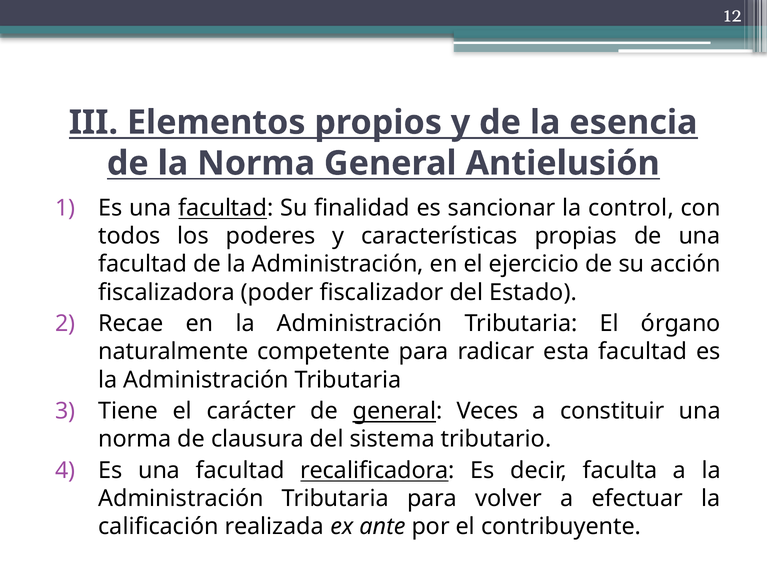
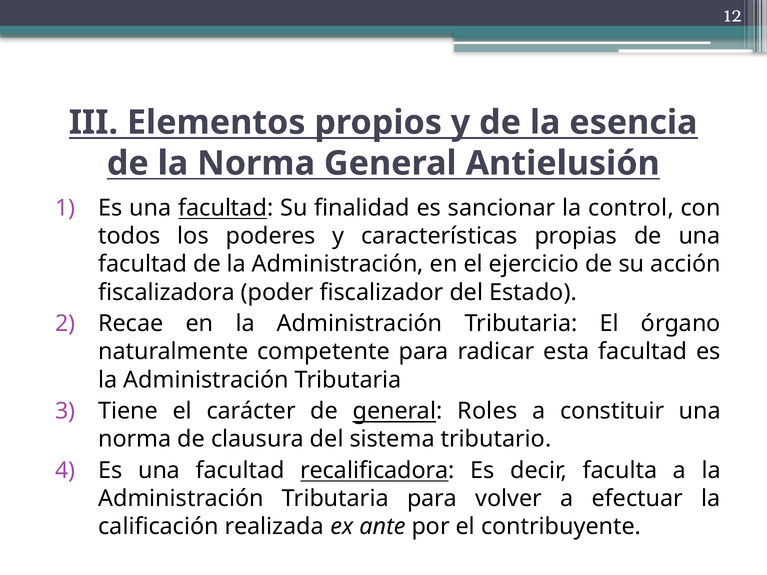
Veces: Veces -> Roles
